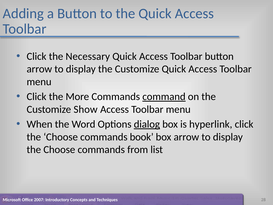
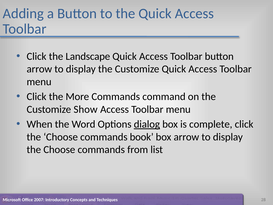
Necessary: Necessary -> Landscape
command underline: present -> none
hyperlink: hyperlink -> complete
